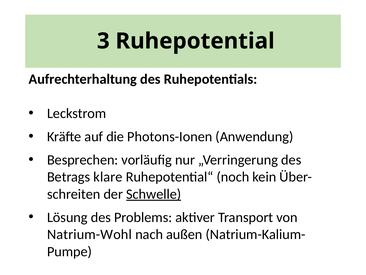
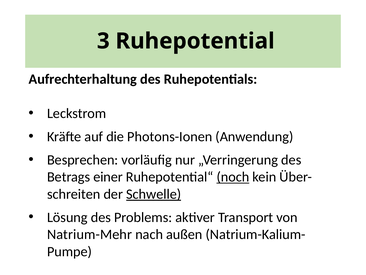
klare: klare -> einer
noch underline: none -> present
Natrium-Wohl: Natrium-Wohl -> Natrium-Mehr
